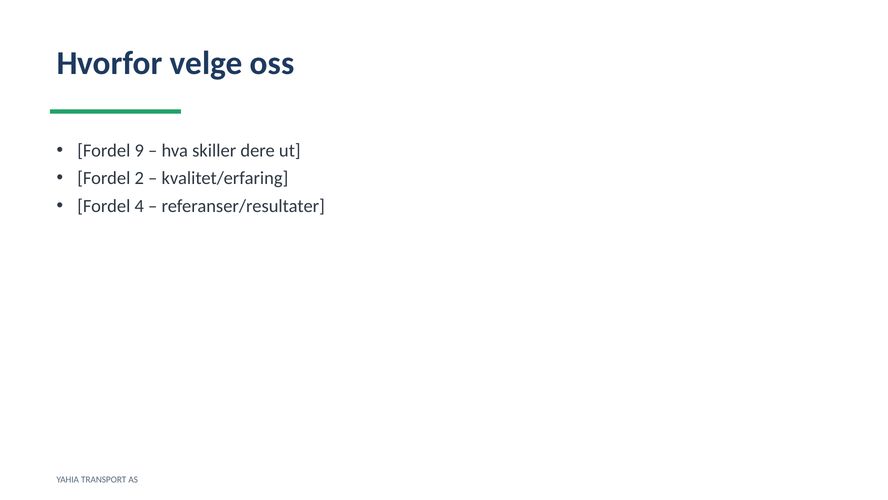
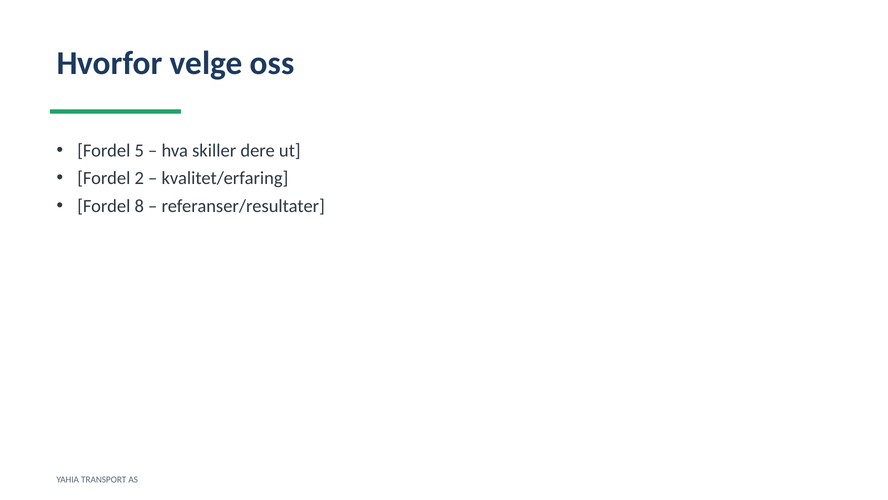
9: 9 -> 5
4: 4 -> 8
